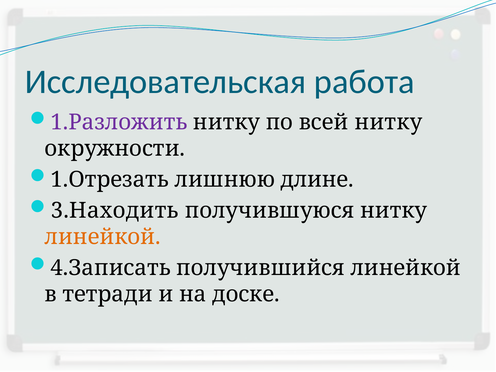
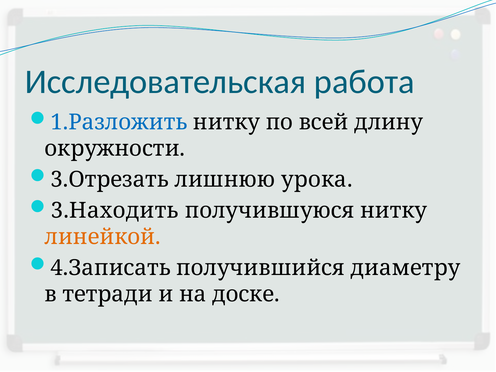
1.Разложить colour: purple -> blue
всей нитку: нитку -> длину
1.Отрезать: 1.Отрезать -> 3.Отрезать
длине: длине -> урока
получившийся линейкой: линейкой -> диаметру
